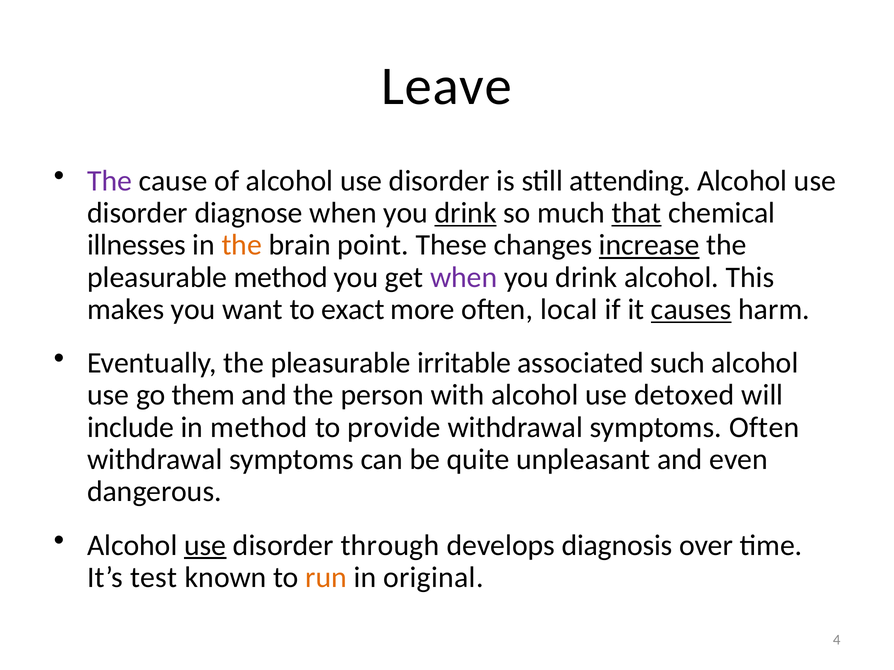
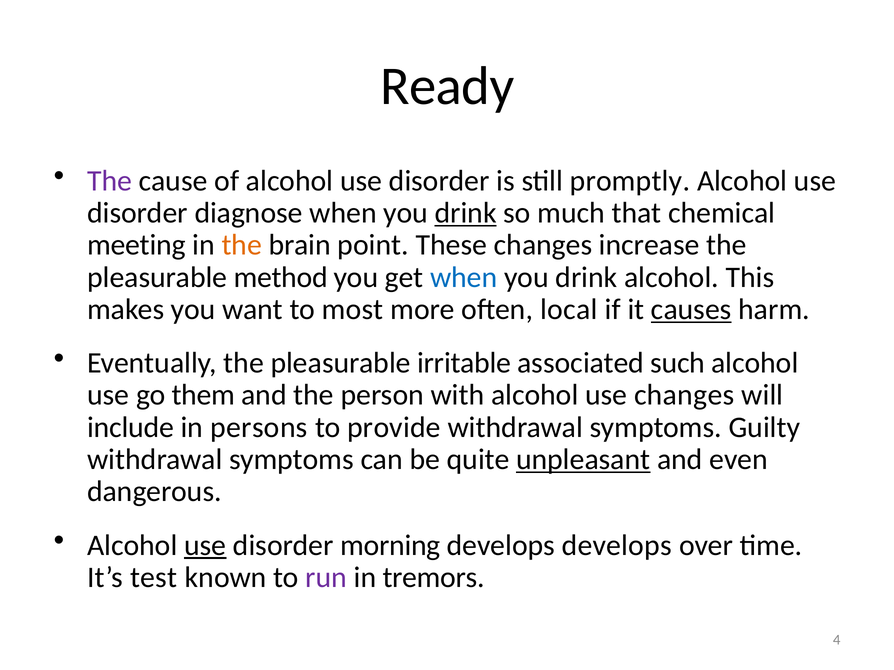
Leave: Leave -> Ready
attending: attending -> promptly
that underline: present -> none
illnesses: illnesses -> meeting
increase underline: present -> none
when at (464, 277) colour: purple -> blue
exact: exact -> most
use detoxed: detoxed -> changes
in method: method -> persons
symptoms Often: Often -> Guilty
unpleasant underline: none -> present
through: through -> morning
develops diagnosis: diagnosis -> develops
run colour: orange -> purple
original: original -> tremors
